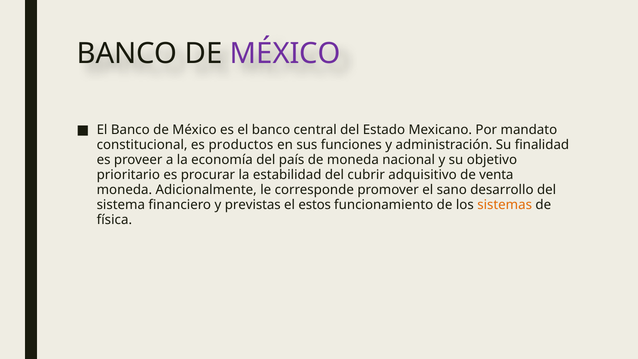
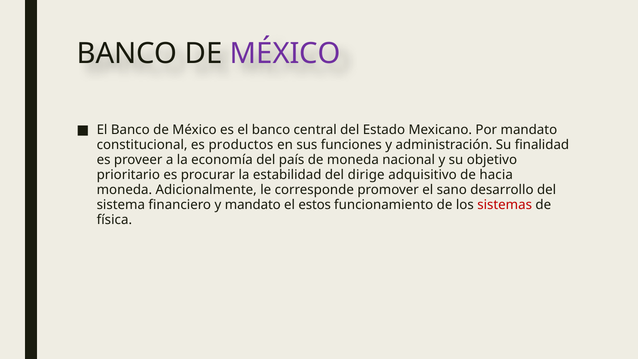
cubrir: cubrir -> dirige
venta: venta -> hacia
y previstas: previstas -> mandato
sistemas colour: orange -> red
